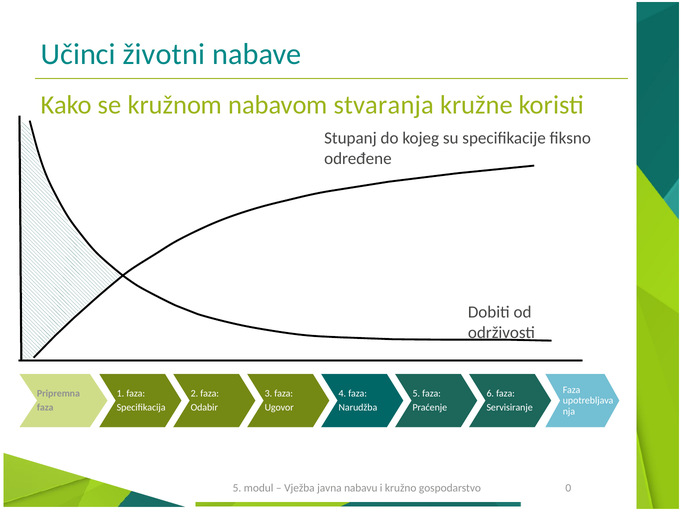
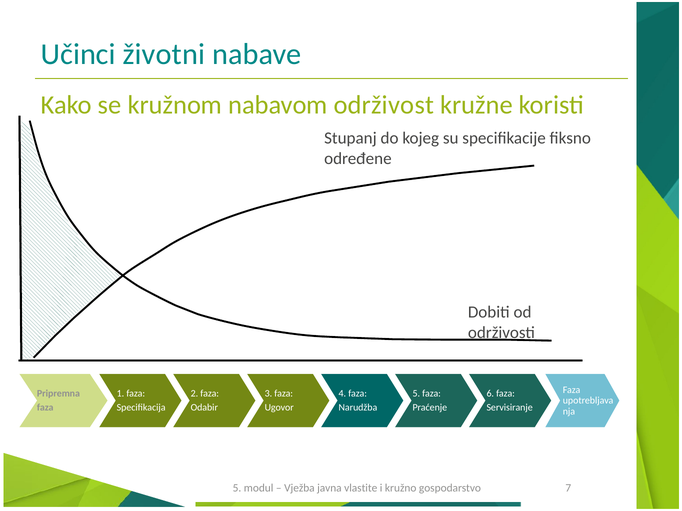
stvaranja: stvaranja -> održivost
nabavu: nabavu -> vlastite
0: 0 -> 7
